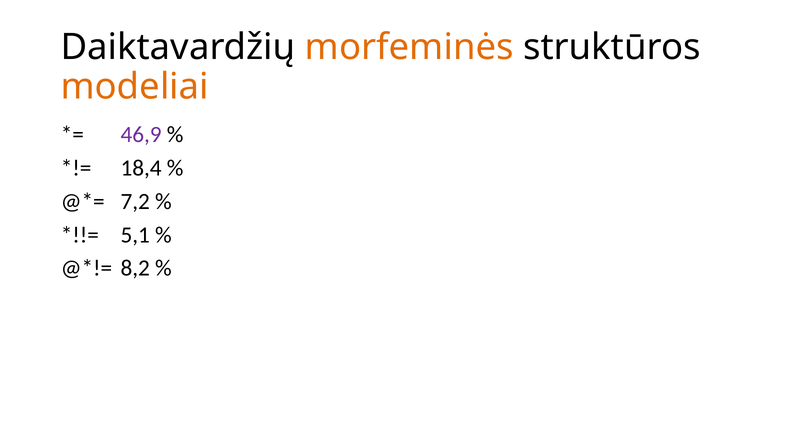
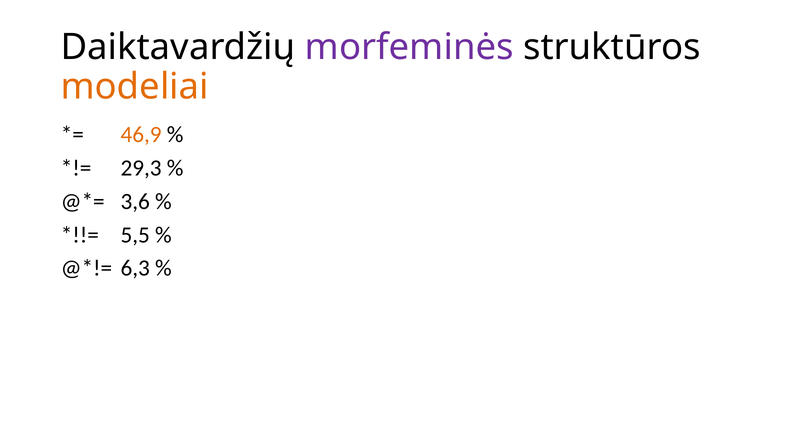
morfeminės colour: orange -> purple
46,9 colour: purple -> orange
18,4: 18,4 -> 29,3
7,2: 7,2 -> 3,6
5,1: 5,1 -> 5,5
8,2: 8,2 -> 6,3
